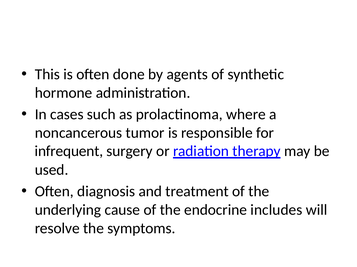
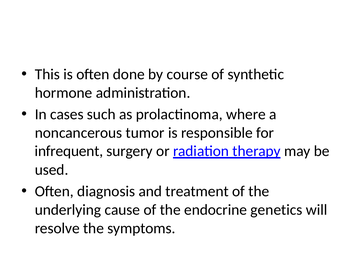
agents: agents -> course
includes: includes -> genetics
